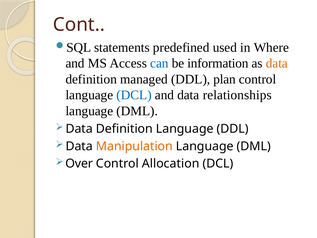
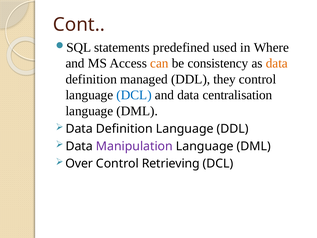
can colour: blue -> orange
information: information -> consistency
plan: plan -> they
relationships: relationships -> centralisation
Manipulation colour: orange -> purple
Allocation: Allocation -> Retrieving
